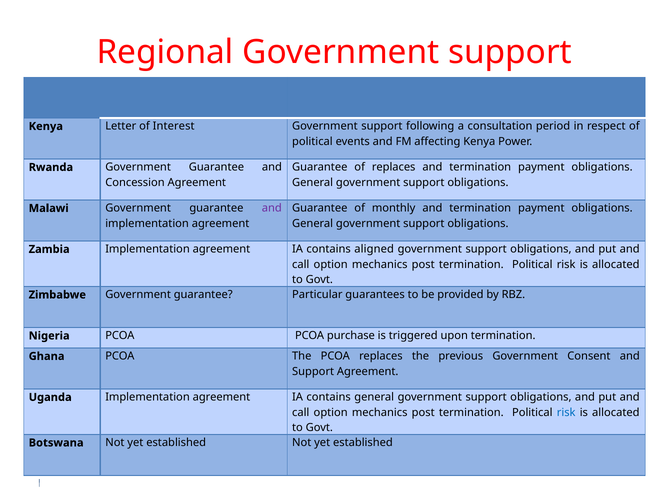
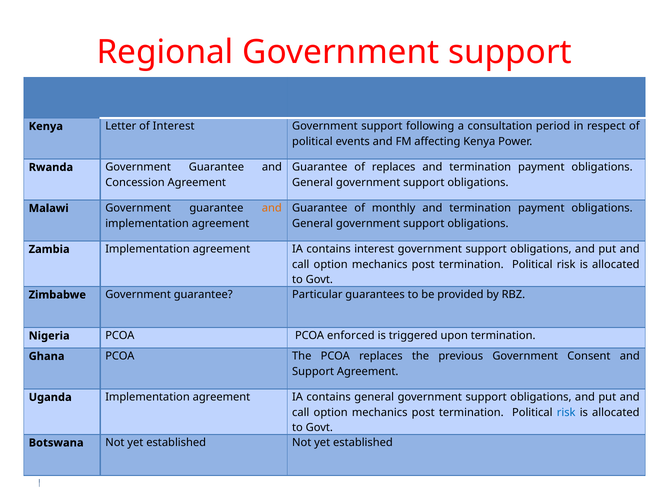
and at (272, 208) colour: purple -> orange
contains aligned: aligned -> interest
purchase: purchase -> enforced
